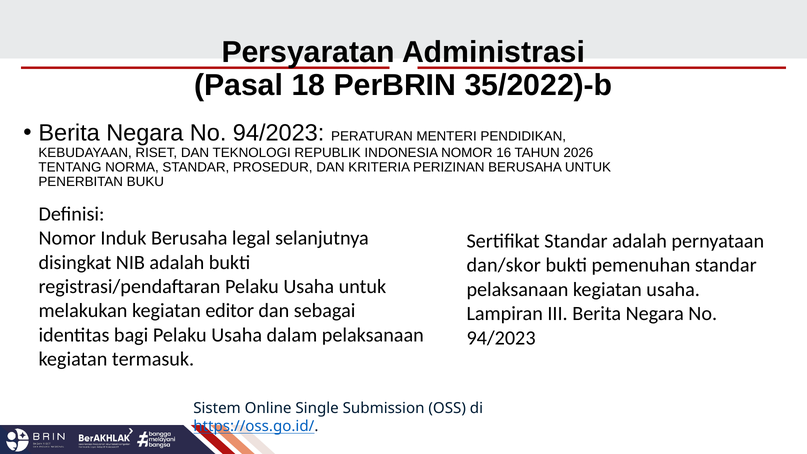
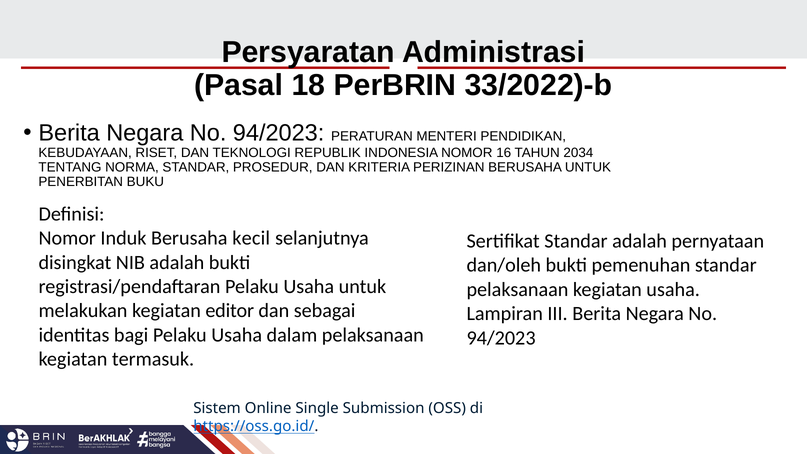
35/2022)-b: 35/2022)-b -> 33/2022)-b
2026: 2026 -> 2034
legal: legal -> kecil
dan/skor: dan/skor -> dan/oleh
